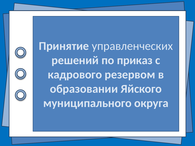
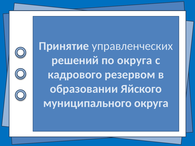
по приказ: приказ -> округа
